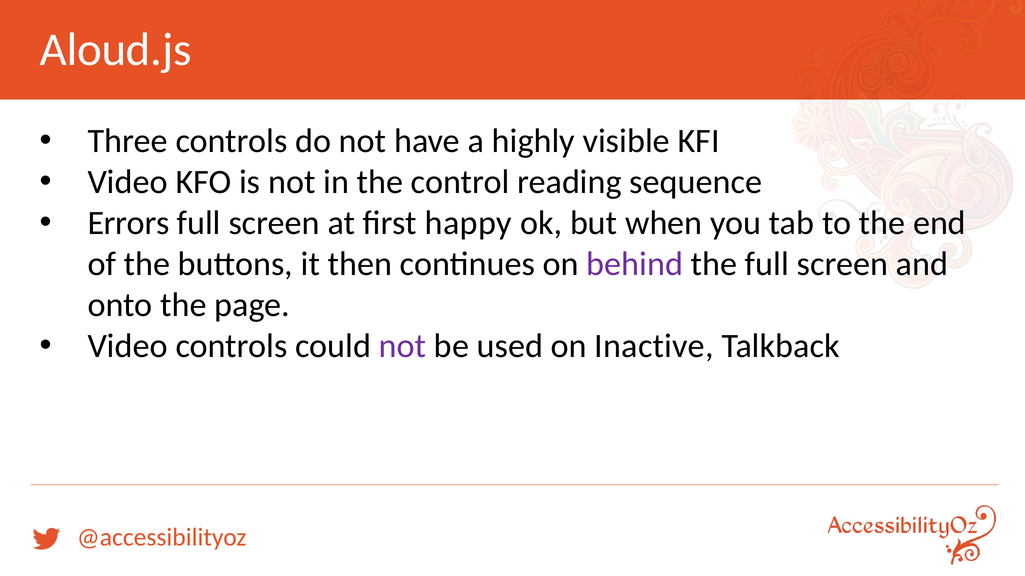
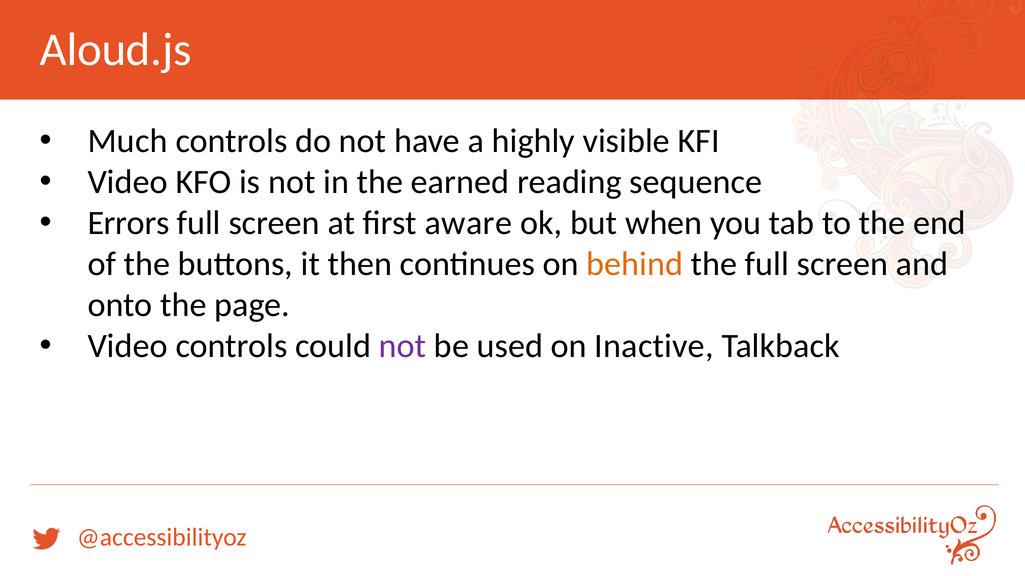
Three: Three -> Much
control: control -> earned
happy: happy -> aware
behind colour: purple -> orange
